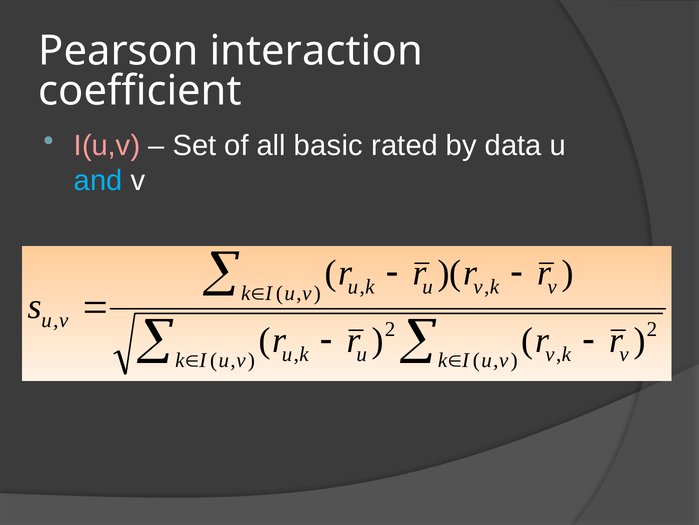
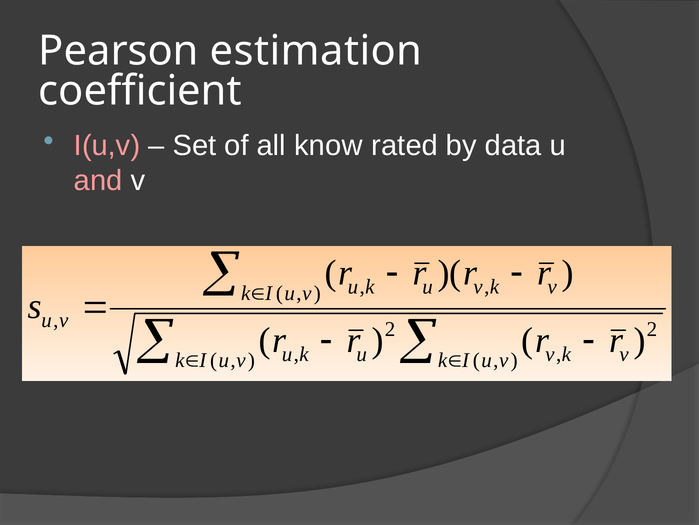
interaction: interaction -> estimation
basic: basic -> know
and colour: light blue -> pink
